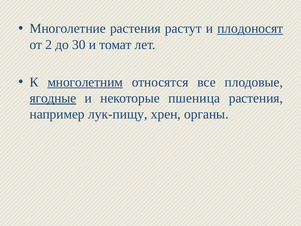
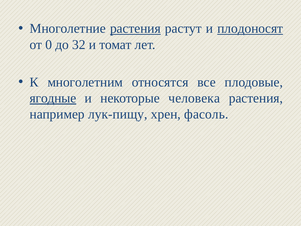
растения at (135, 29) underline: none -> present
2: 2 -> 0
30: 30 -> 32
многолетним underline: present -> none
пшеница: пшеница -> человека
органы: органы -> фасоль
